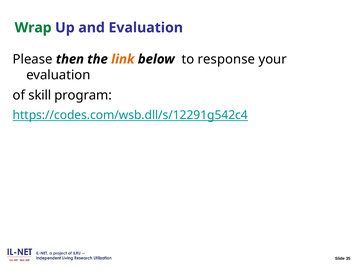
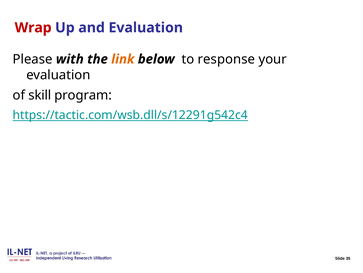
Wrap colour: green -> red
then: then -> with
https://codes.com/wsb.dll/s/12291g542c4: https://codes.com/wsb.dll/s/12291g542c4 -> https://tactic.com/wsb.dll/s/12291g542c4
